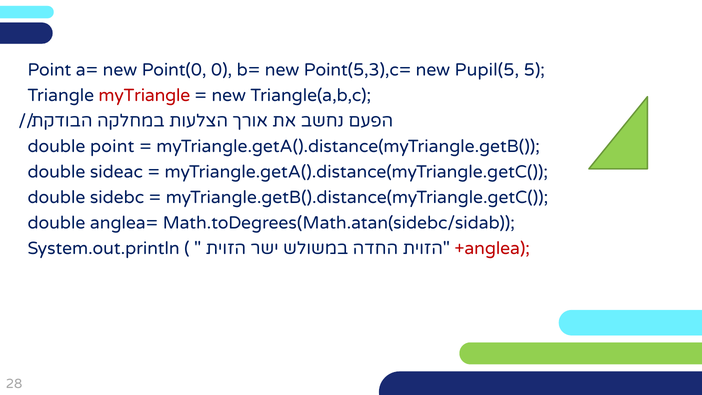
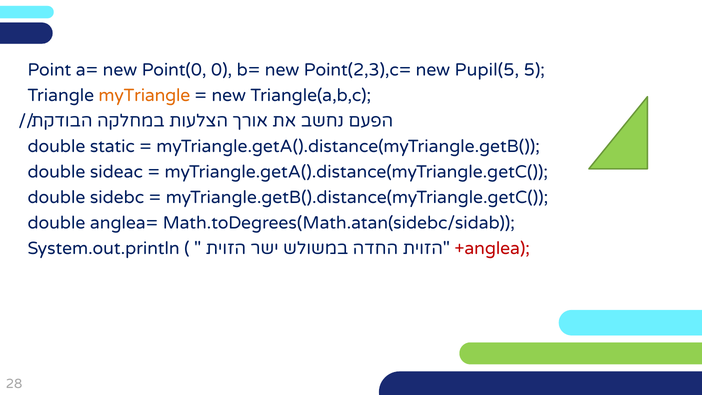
Point(5,3),c=: Point(5,3),c= -> Point(2,3),c=
myTriangle colour: red -> orange
double point: point -> static
